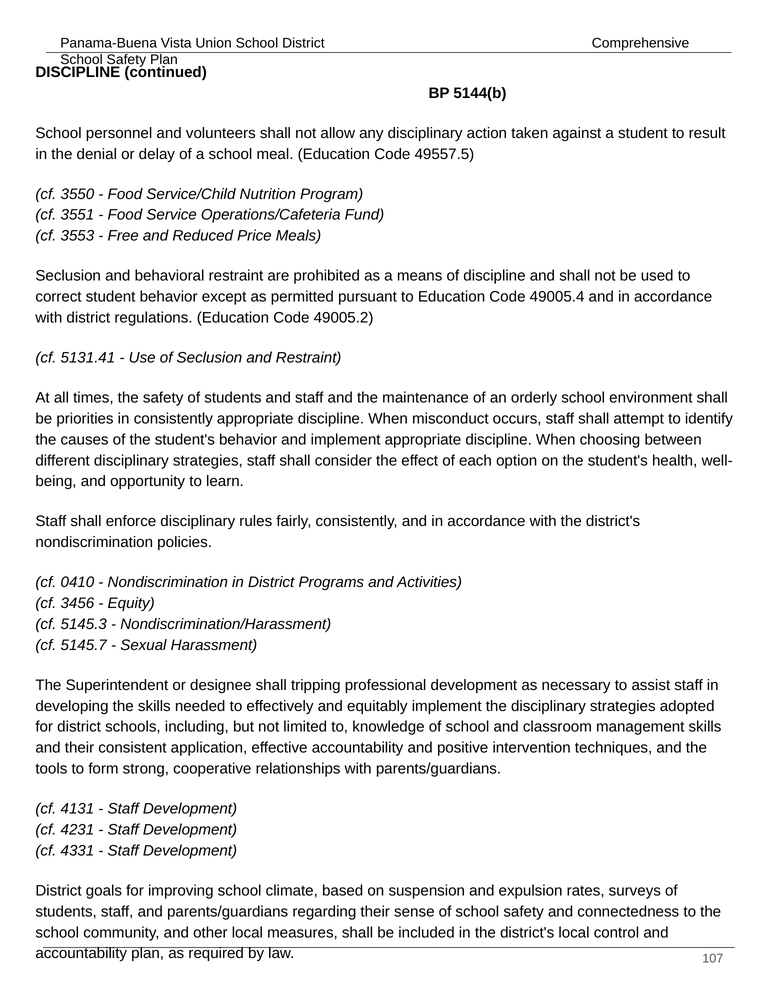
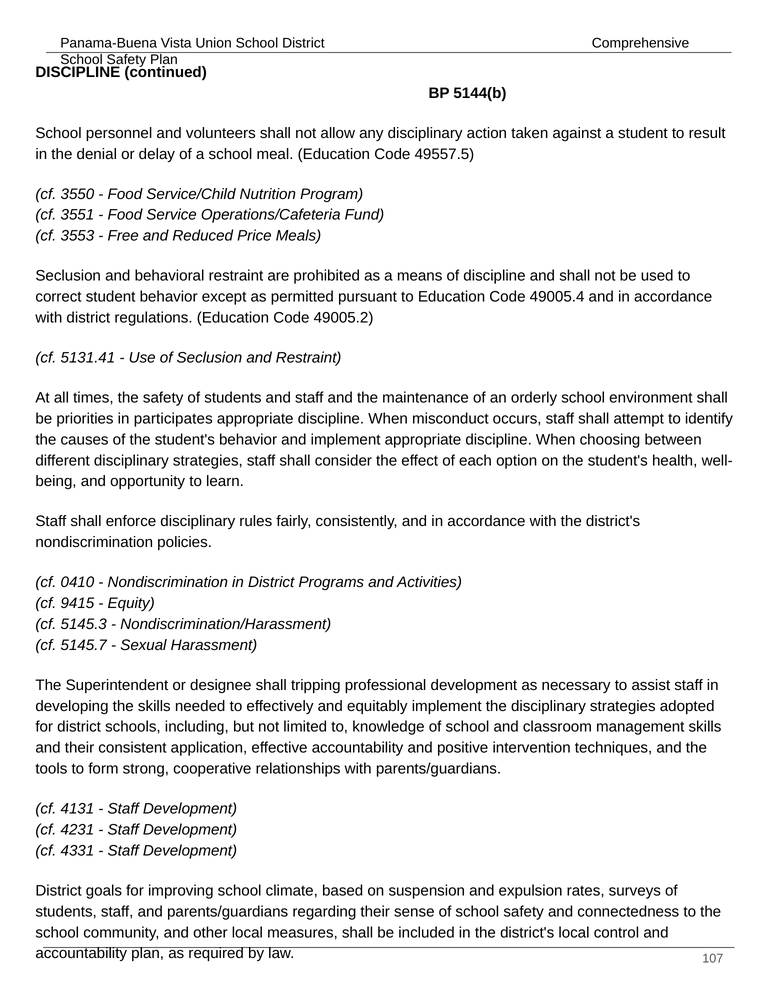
in consistently: consistently -> participates
3456: 3456 -> 9415
